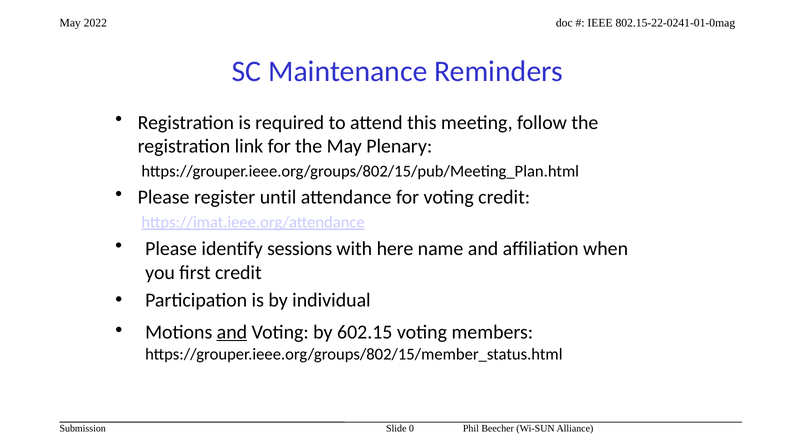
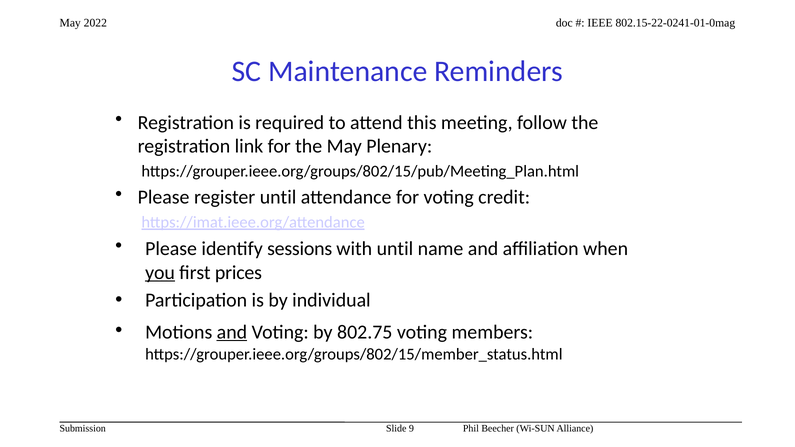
with here: here -> until
you underline: none -> present
first credit: credit -> prices
602.15: 602.15 -> 802.75
0: 0 -> 9
